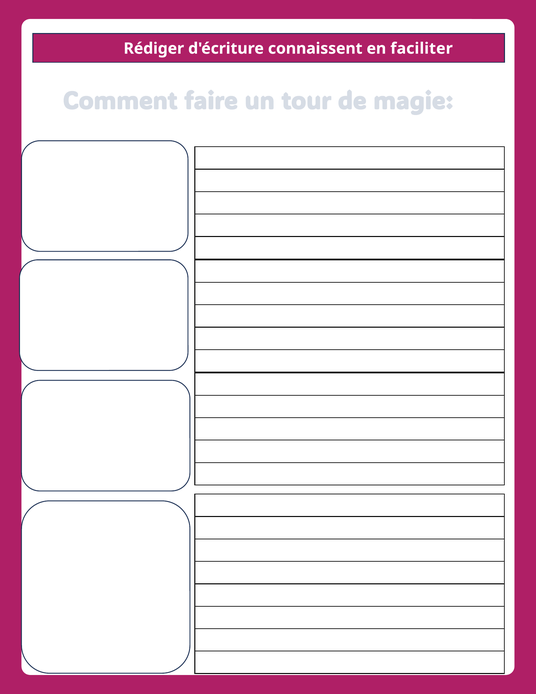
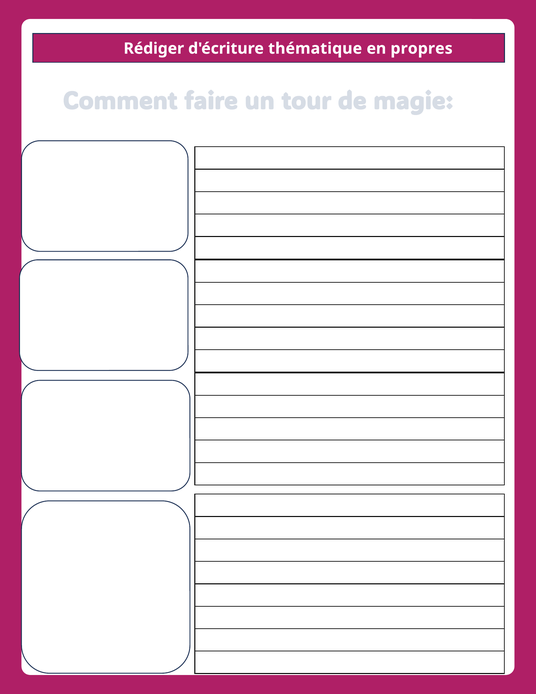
connaissent: connaissent -> thématique
faciliter: faciliter -> propres
